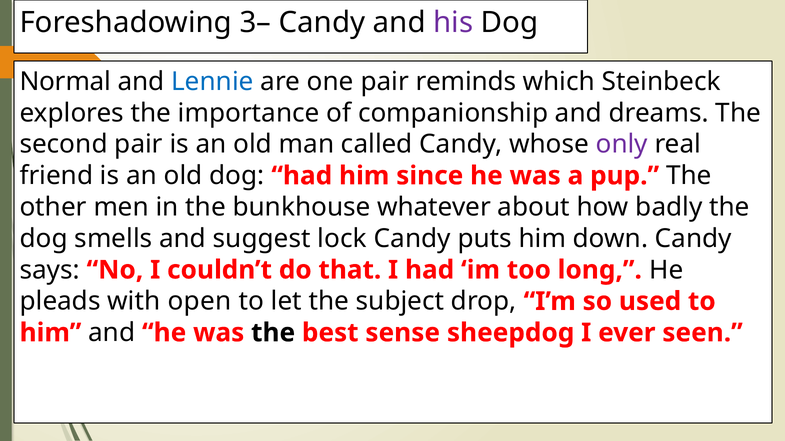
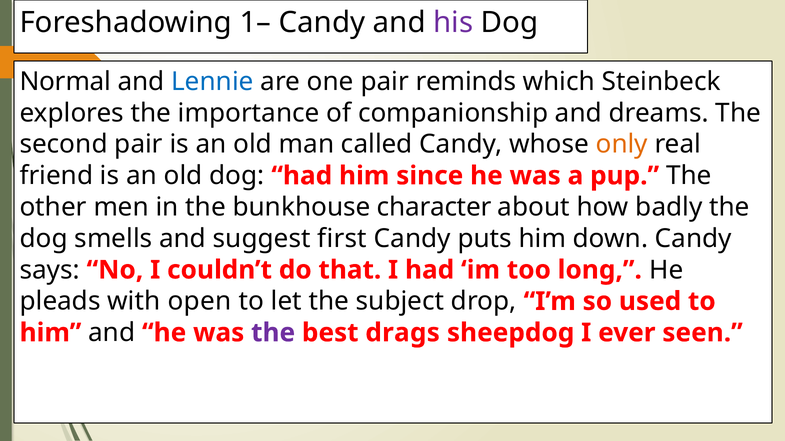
3–: 3– -> 1–
only colour: purple -> orange
whatever: whatever -> character
lock: lock -> first
the at (273, 333) colour: black -> purple
sense: sense -> drags
